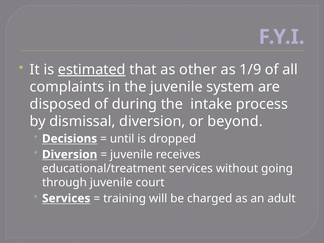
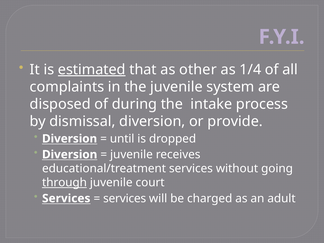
1/9: 1/9 -> 1/4
beyond: beyond -> provide
Decisions at (70, 139): Decisions -> Diversion
through underline: none -> present
training at (125, 198): training -> services
